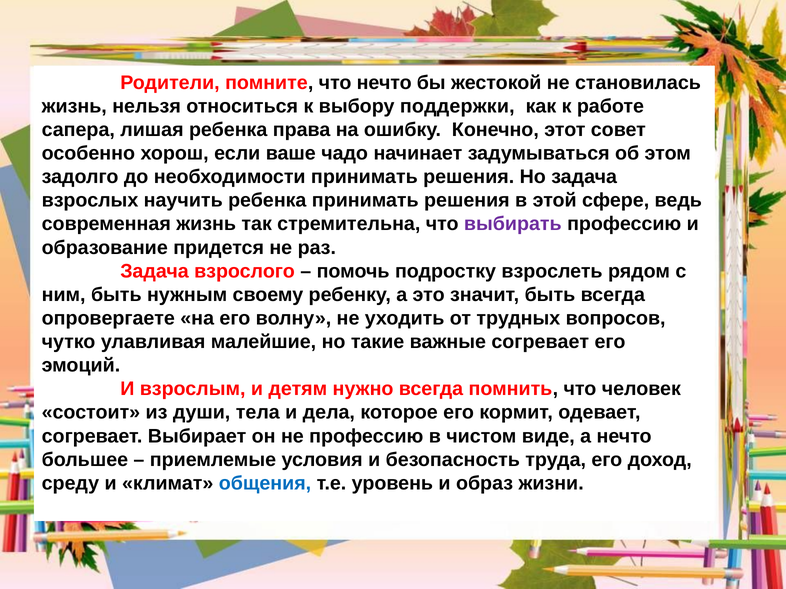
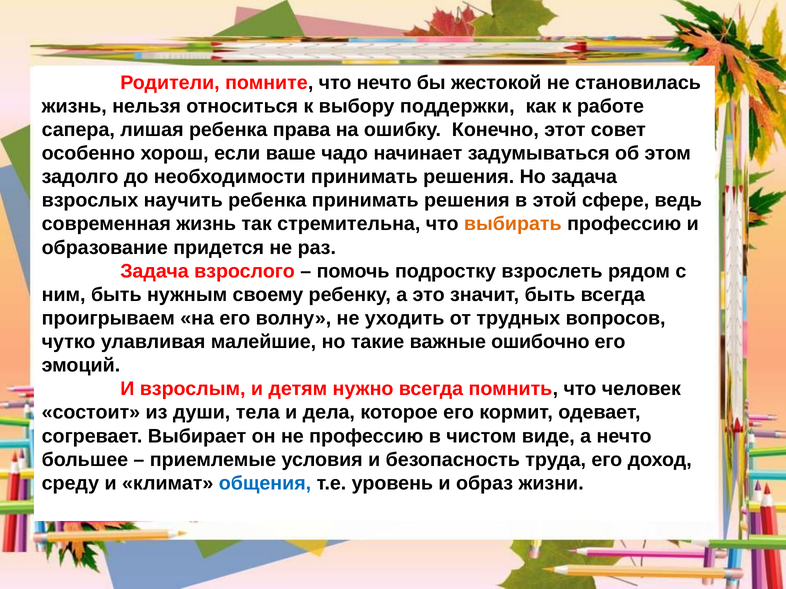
выбирать colour: purple -> orange
опровергаете: опровергаете -> проигрываем
важные согревает: согревает -> ошибочно
